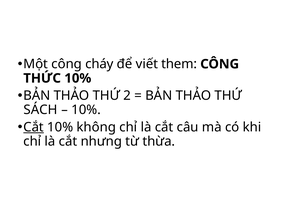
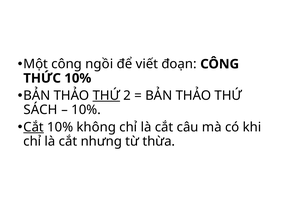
cháy: cháy -> ngồi
them: them -> đoạn
THỨ at (106, 96) underline: none -> present
